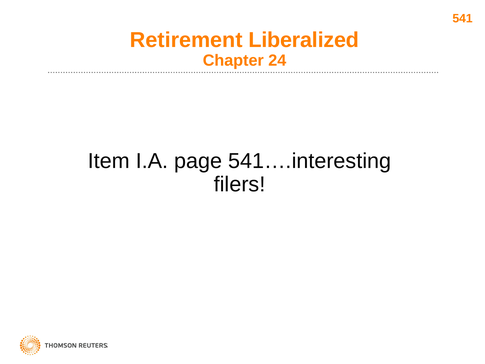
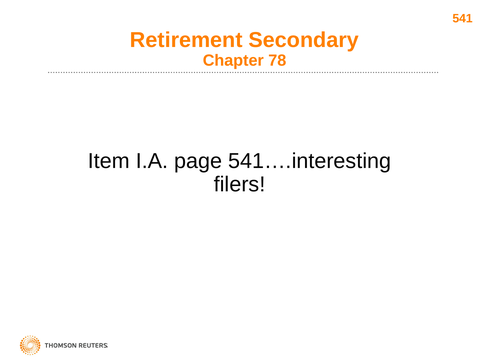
Liberalized: Liberalized -> Secondary
24: 24 -> 78
